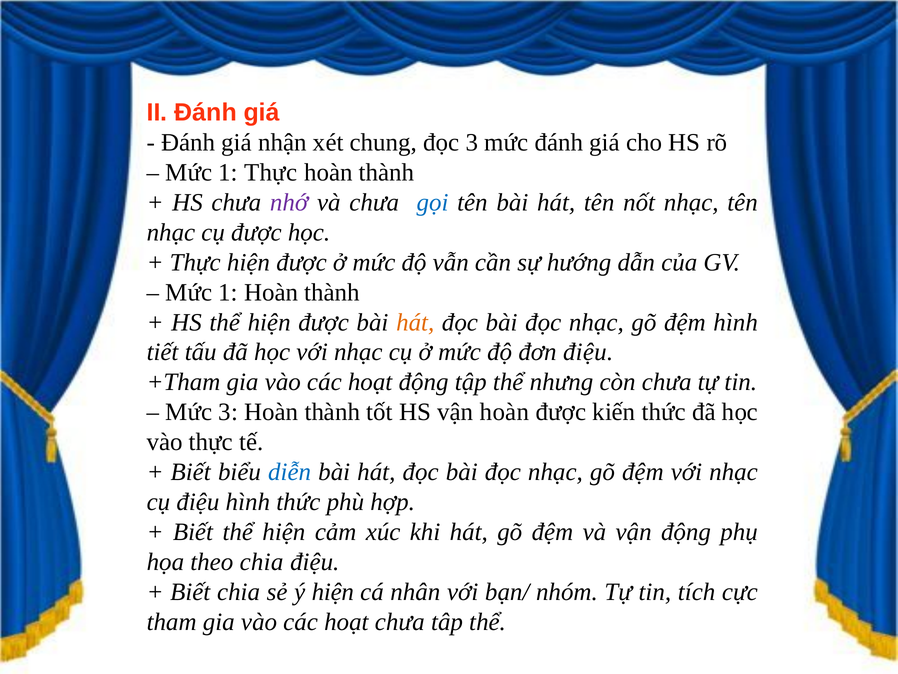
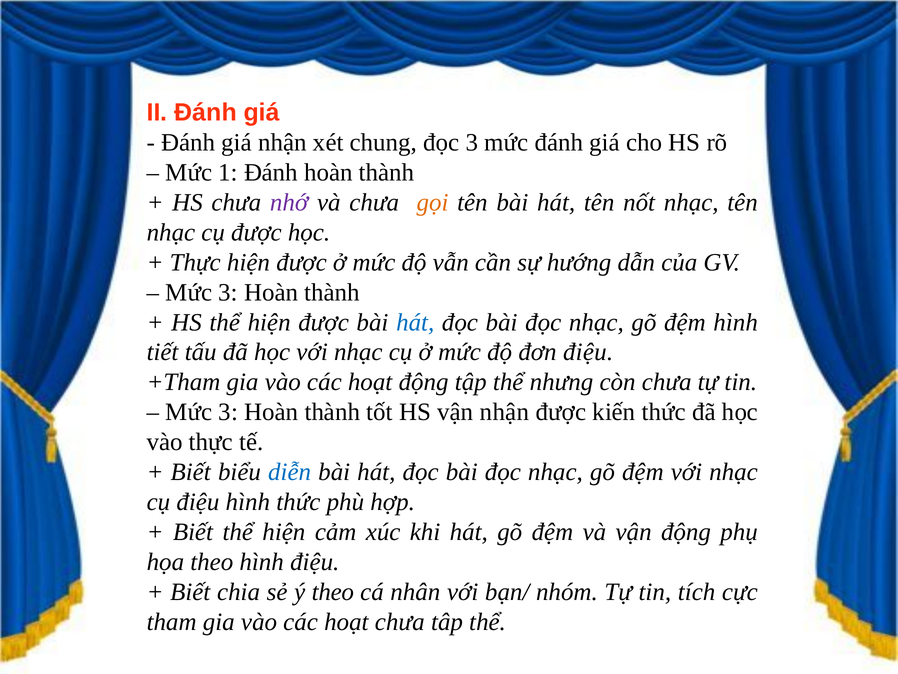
1 Thực: Thực -> Đánh
gọi colour: blue -> orange
1 at (228, 292): 1 -> 3
hát at (415, 322) colour: orange -> blue
vận hoàn: hoàn -> nhận
theo chia: chia -> hình
ý hiện: hiện -> theo
